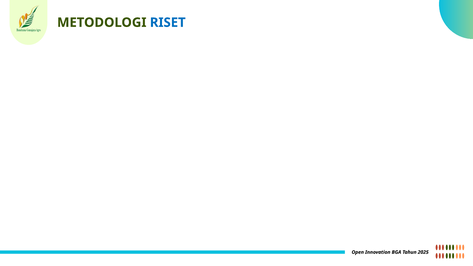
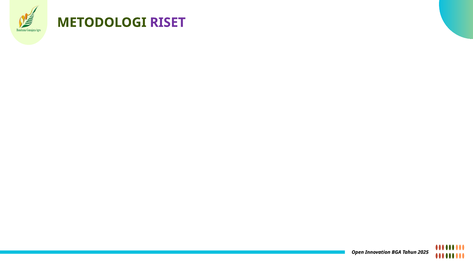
RISET colour: blue -> purple
